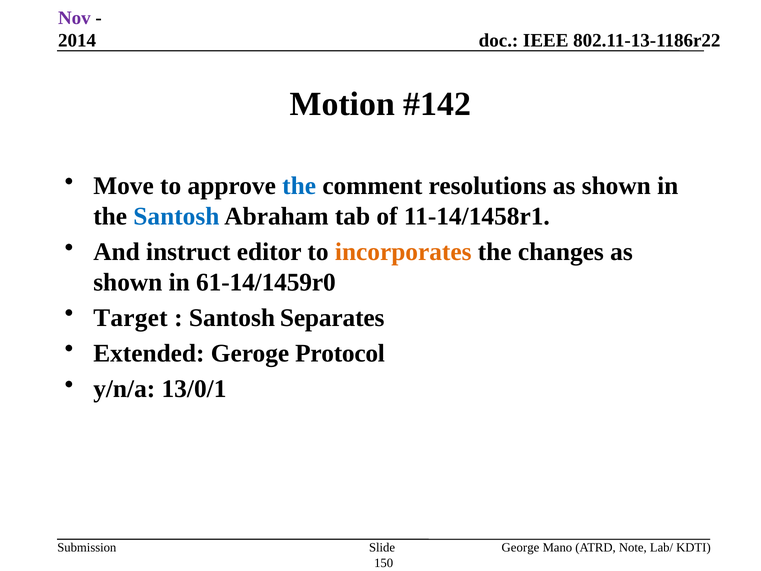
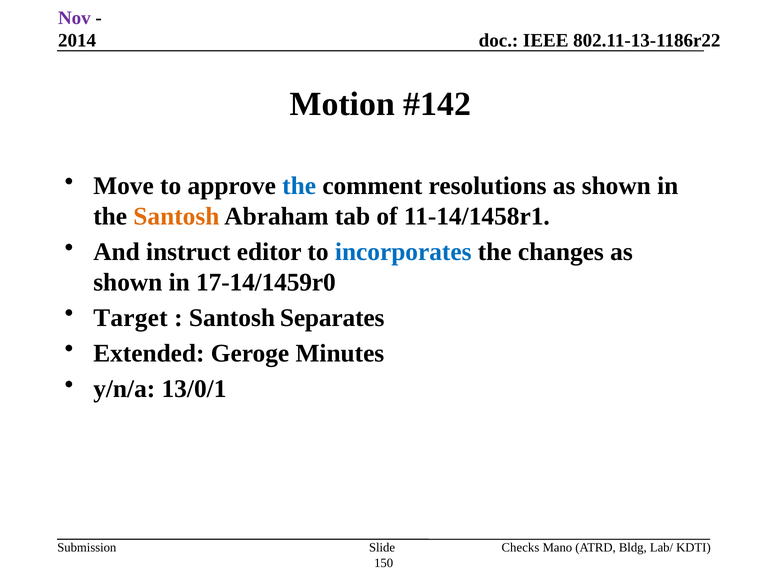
Santosh at (176, 216) colour: blue -> orange
incorporates colour: orange -> blue
61-14/1459r0: 61-14/1459r0 -> 17-14/1459r0
Protocol: Protocol -> Minutes
George: George -> Checks
Note: Note -> Bldg
